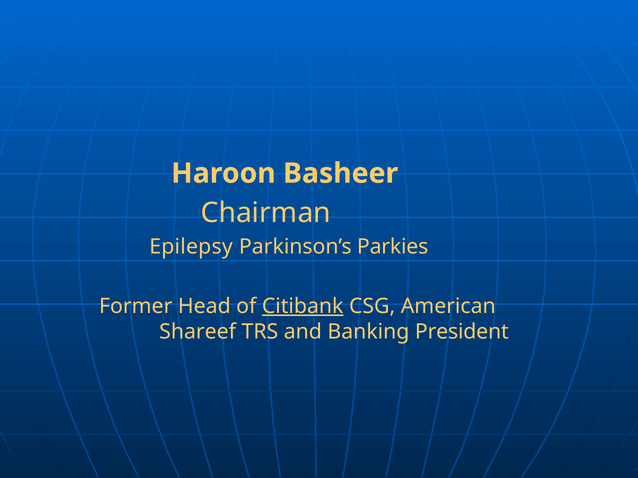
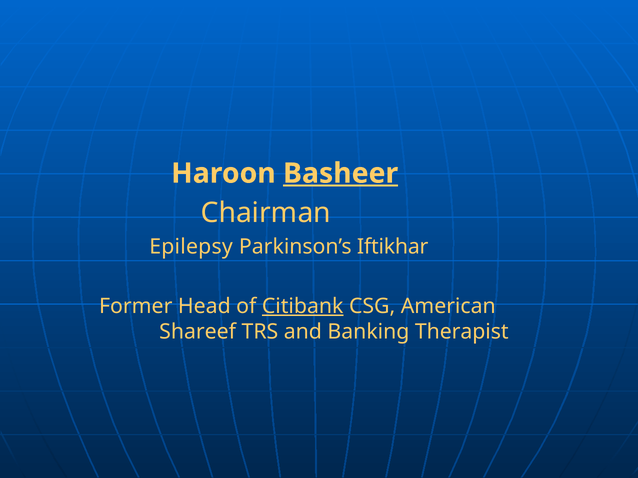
Basheer underline: none -> present
Parkies: Parkies -> Iftikhar
President: President -> Therapist
